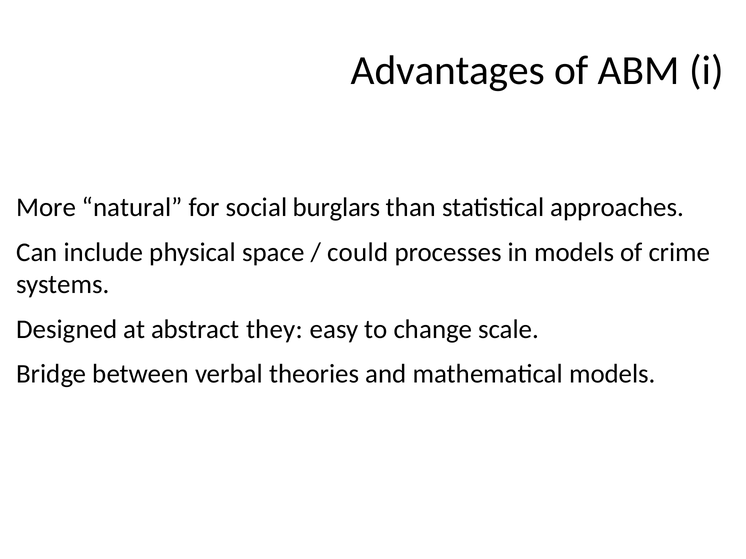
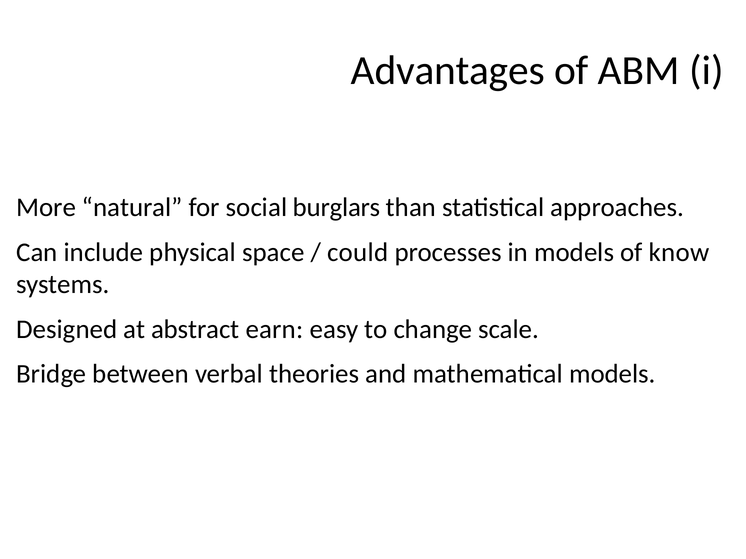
crime: crime -> know
they: they -> earn
